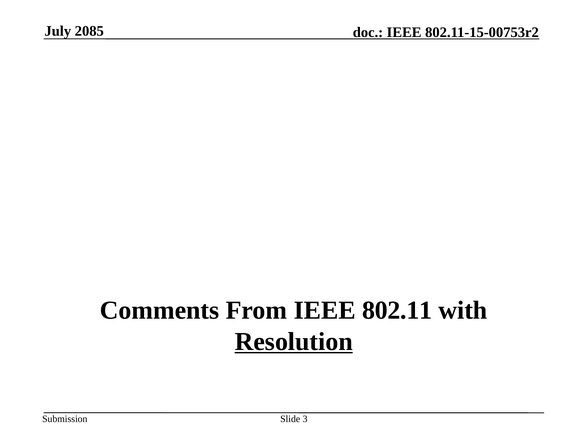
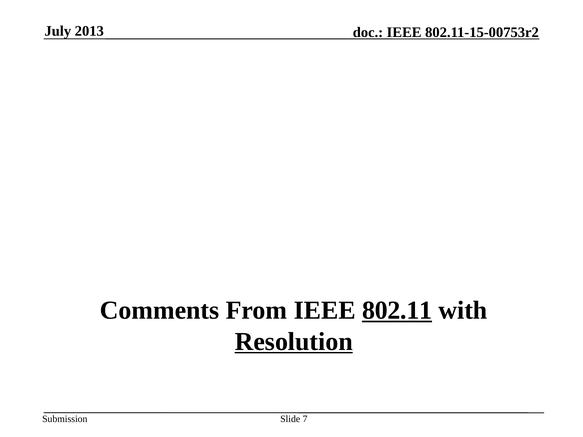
2085: 2085 -> 2013
802.11 underline: none -> present
3: 3 -> 7
